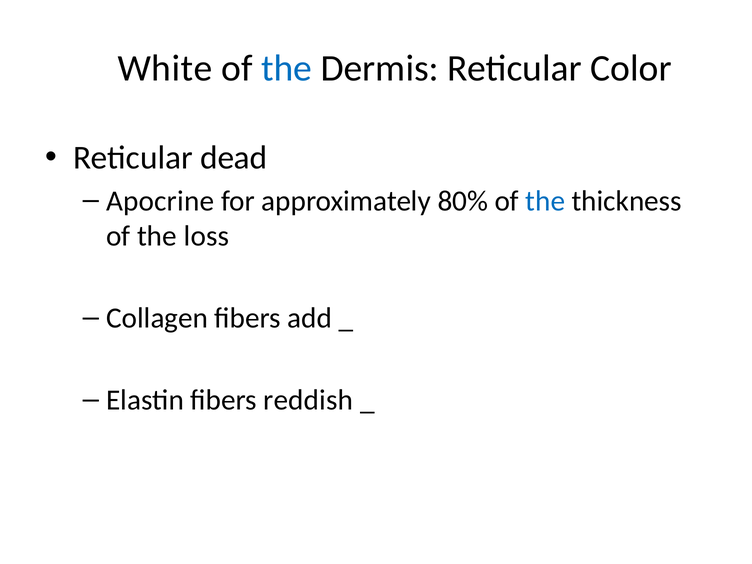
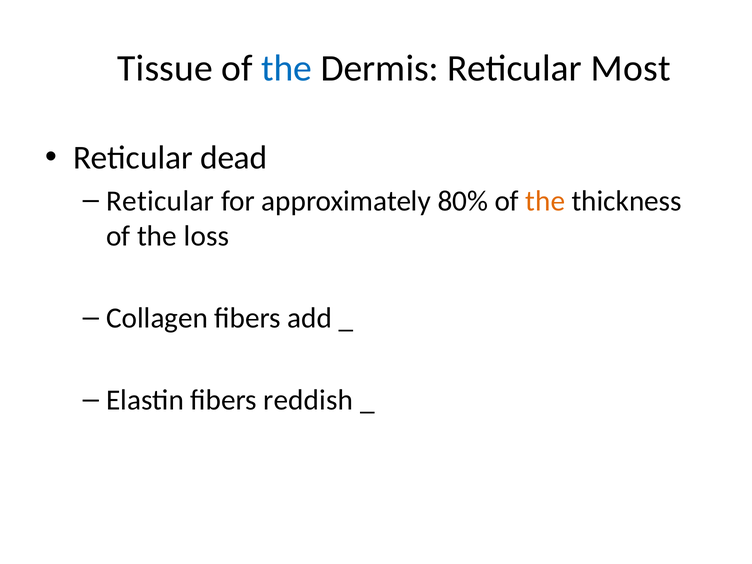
White: White -> Tissue
Color: Color -> Most
Apocrine at (160, 201): Apocrine -> Reticular
the at (545, 201) colour: blue -> orange
